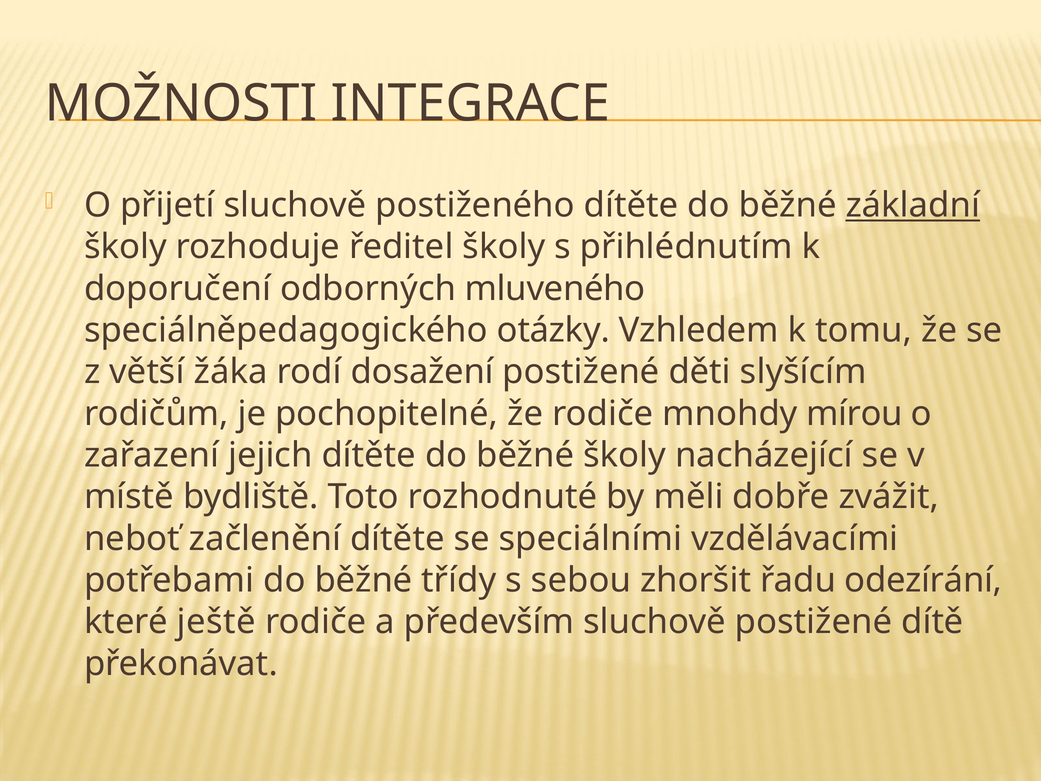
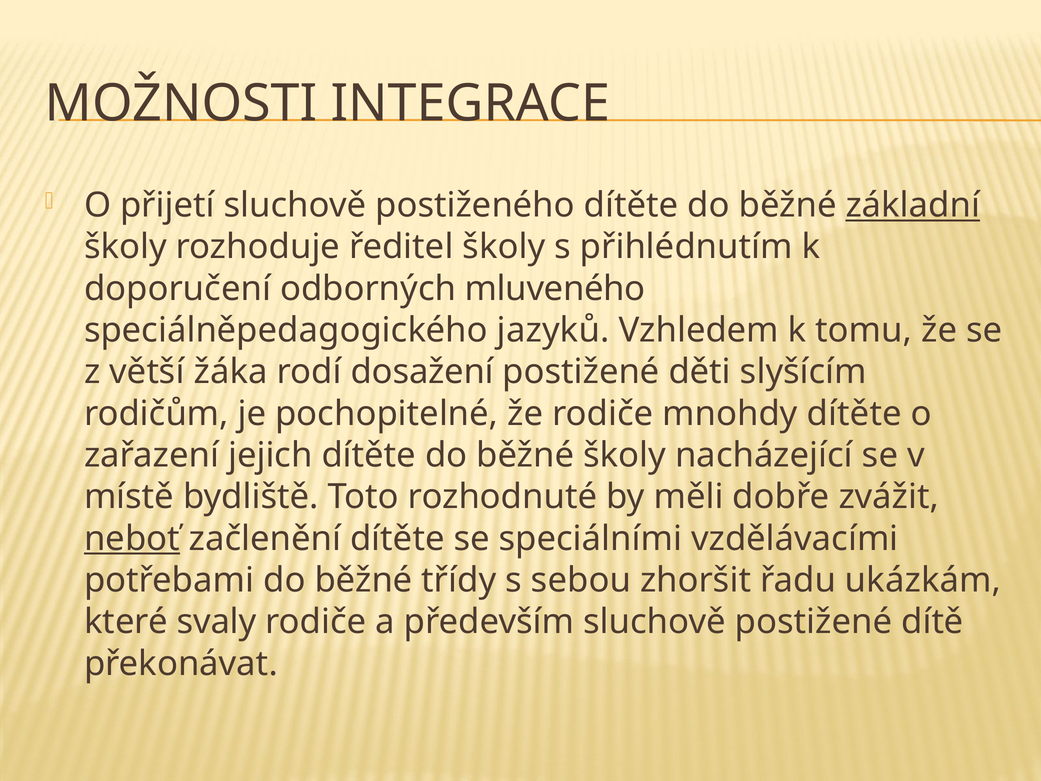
otázky: otázky -> jazyků
mnohdy mírou: mírou -> dítěte
neboť underline: none -> present
odezírání: odezírání -> ukázkám
ještě: ještě -> svaly
